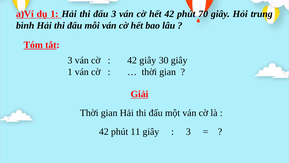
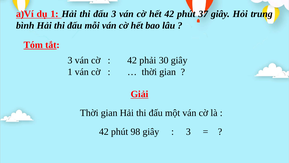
70: 70 -> 37
42 giây: giây -> phải
11: 11 -> 98
